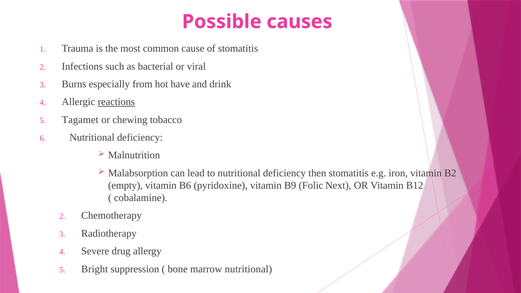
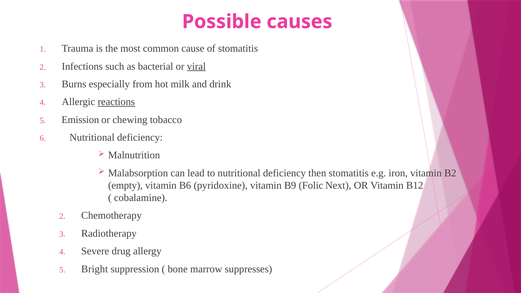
viral underline: none -> present
have: have -> milk
Tagamet: Tagamet -> Emission
marrow nutritional: nutritional -> suppresses
